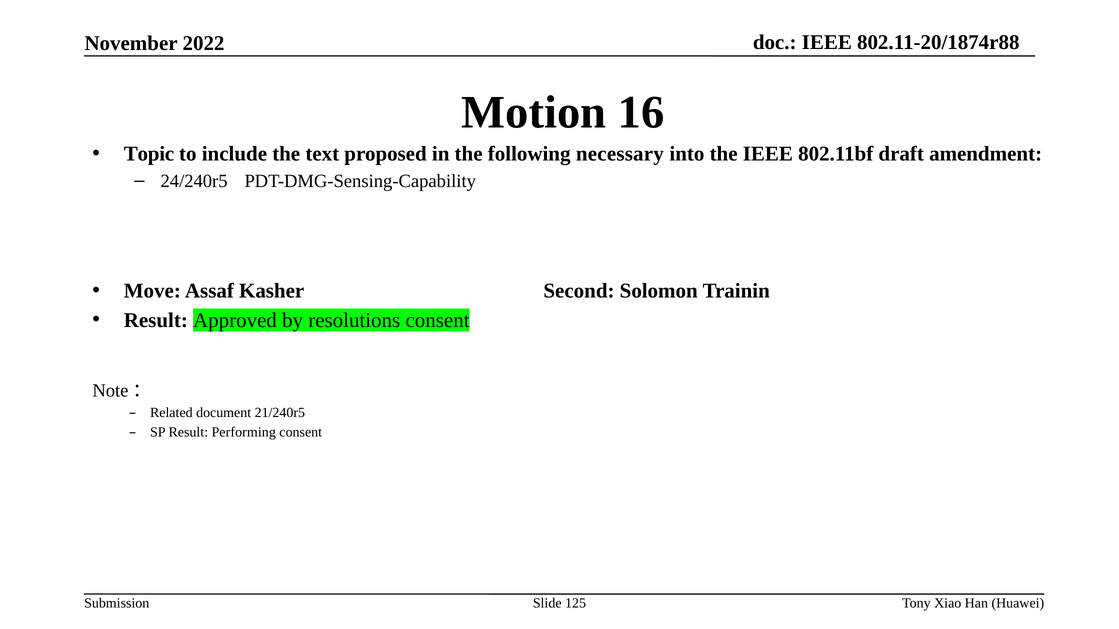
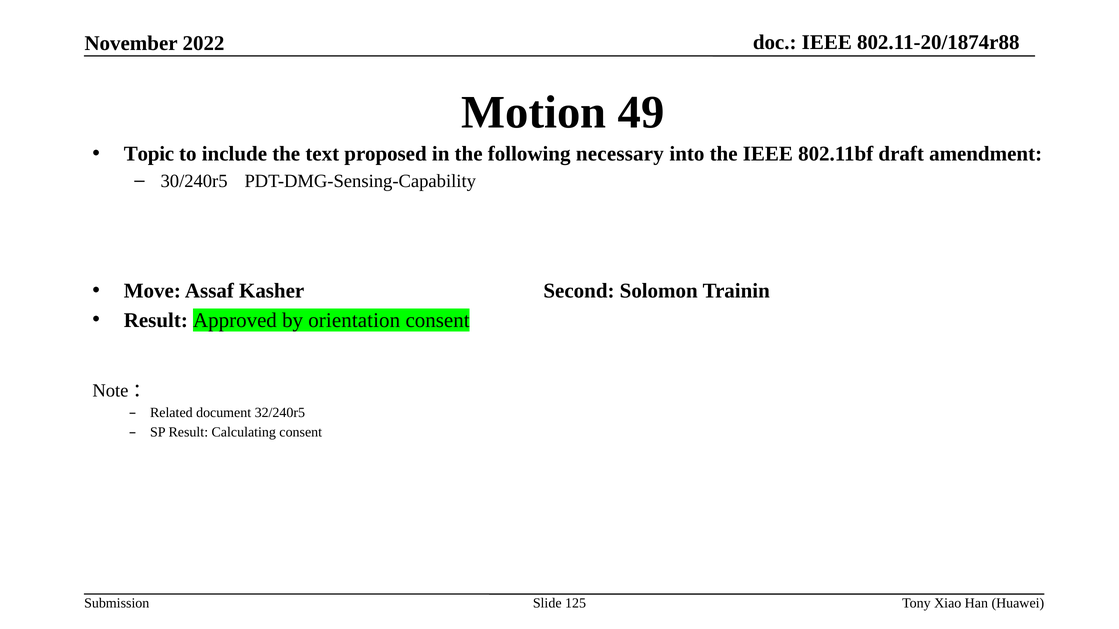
16: 16 -> 49
24/240r5: 24/240r5 -> 30/240r5
resolutions: resolutions -> orientation
21/240r5: 21/240r5 -> 32/240r5
Performing: Performing -> Calculating
